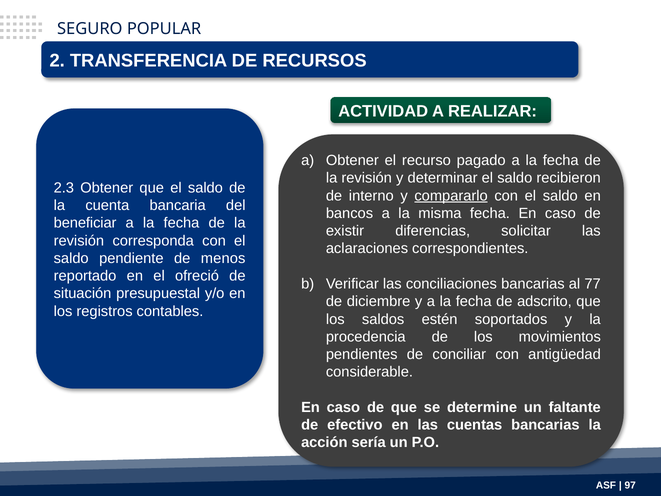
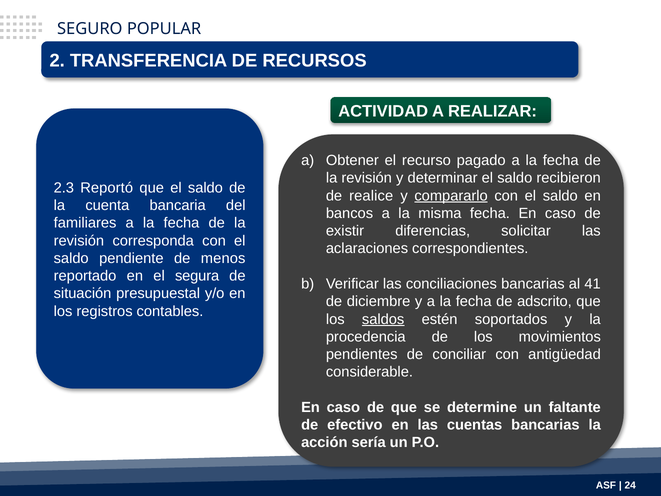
2.3 Obtener: Obtener -> Reportó
interno: interno -> realice
beneficiar: beneficiar -> familiares
ofreció: ofreció -> segura
77: 77 -> 41
saldos underline: none -> present
97: 97 -> 24
